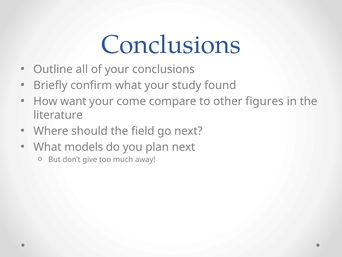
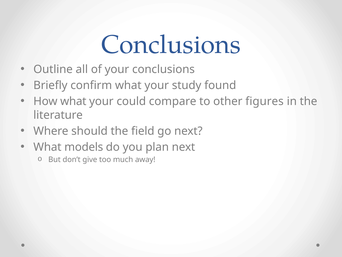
How want: want -> what
come: come -> could
